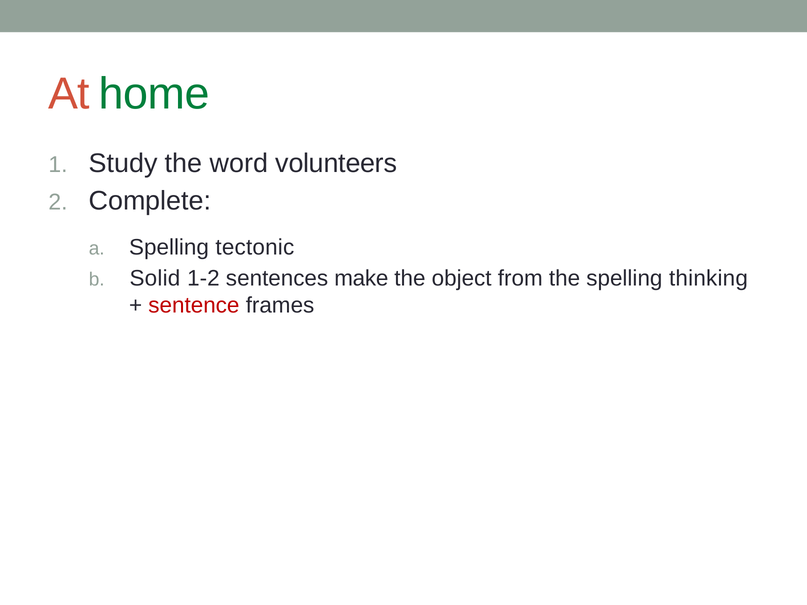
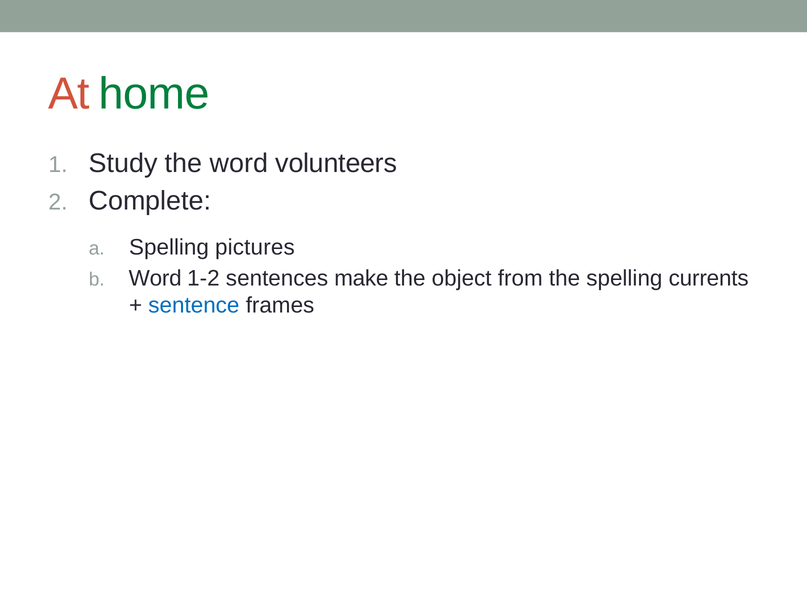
tectonic: tectonic -> pictures
Solid at (155, 279): Solid -> Word
thinking: thinking -> currents
sentence colour: red -> blue
